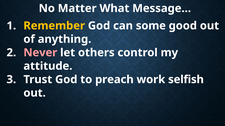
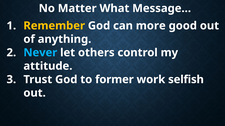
some: some -> more
Never colour: pink -> light blue
preach: preach -> former
